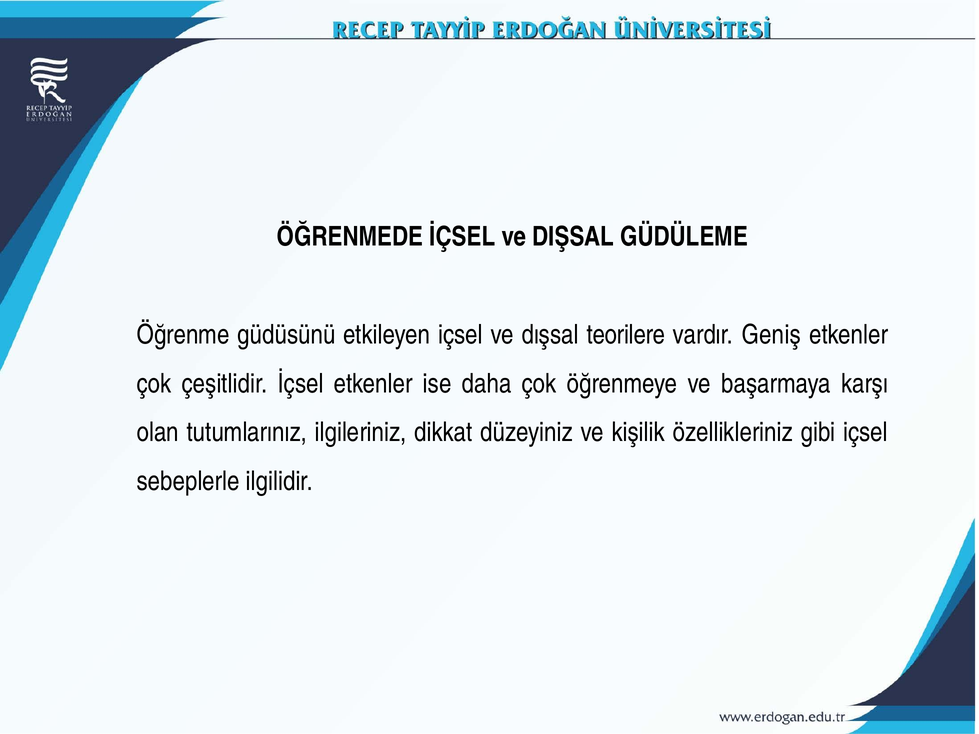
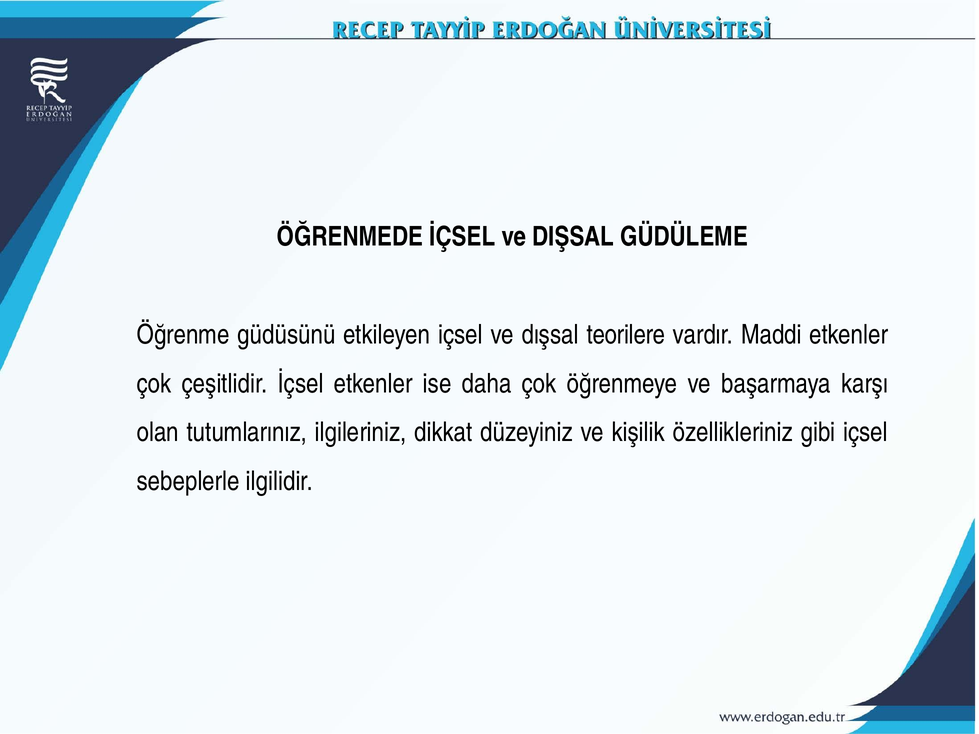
Geniş: Geniş -> Maddi
